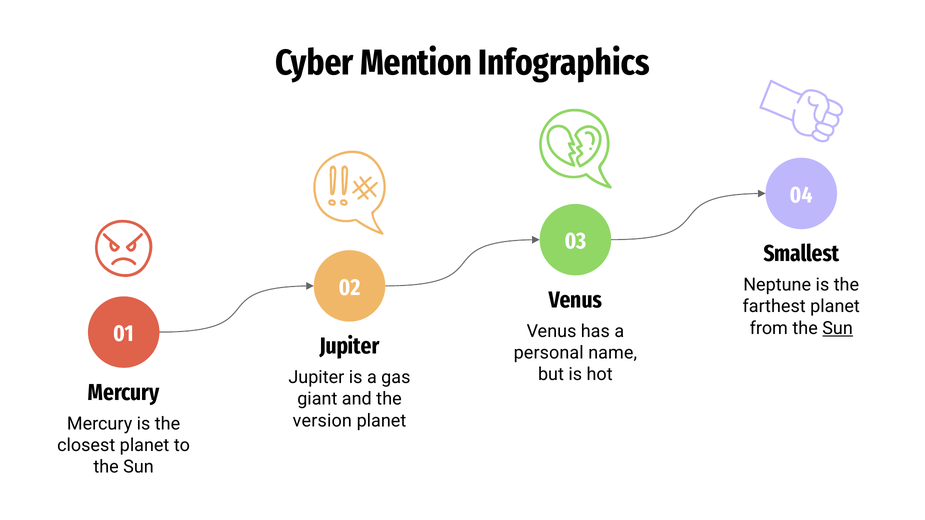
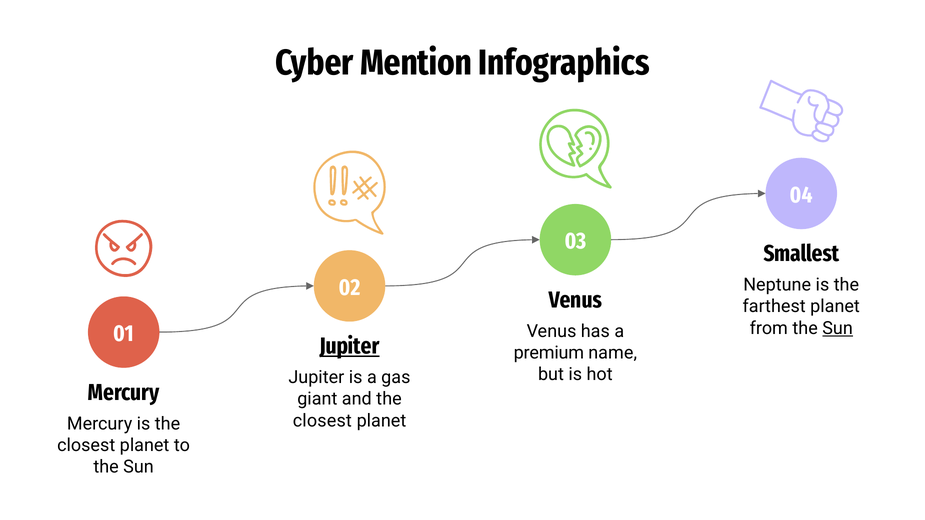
Jupiter at (350, 347) underline: none -> present
personal: personal -> premium
version at (322, 421): version -> closest
